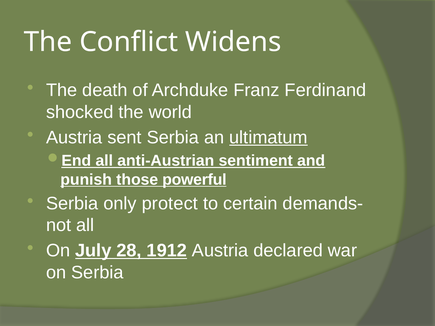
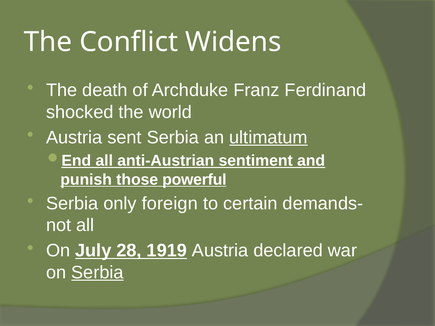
protect: protect -> foreign
1912: 1912 -> 1919
Serbia at (97, 273) underline: none -> present
